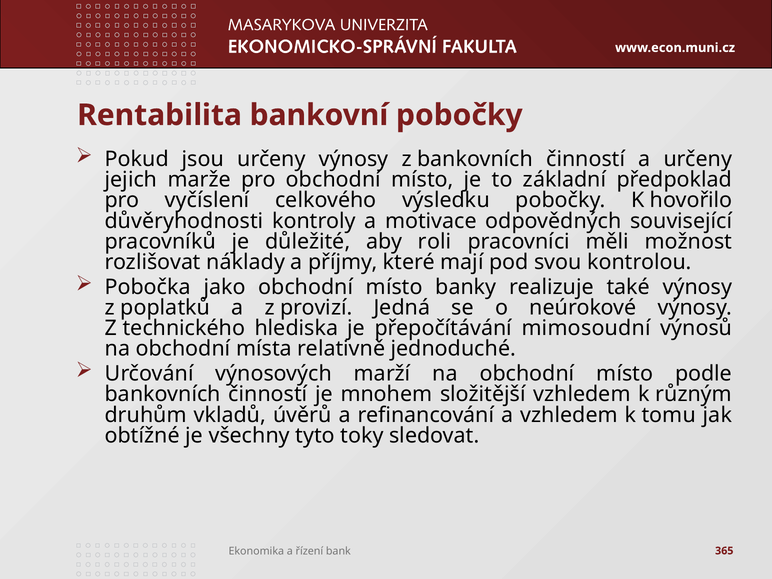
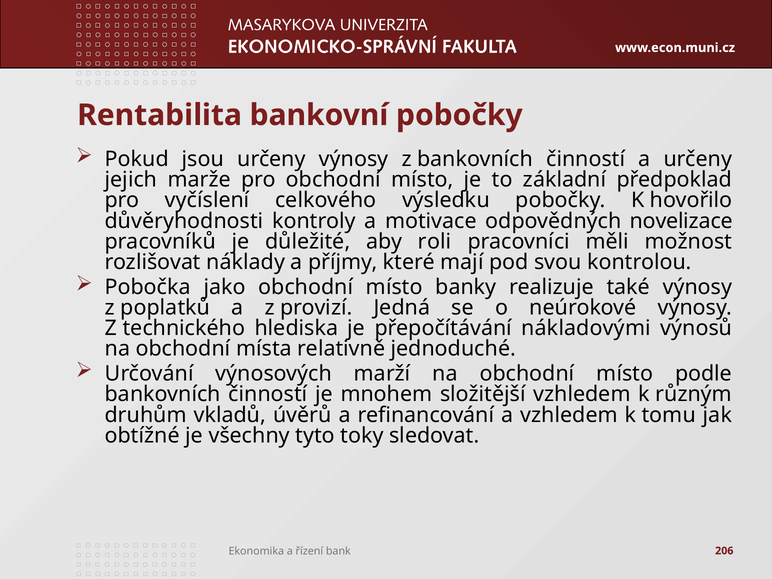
související: související -> novelizace
mimosoudní: mimosoudní -> nákladovými
365: 365 -> 206
